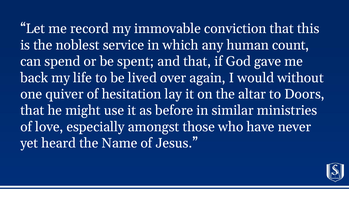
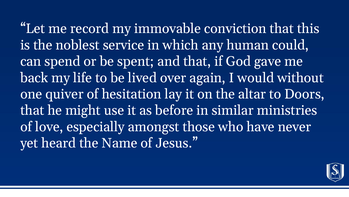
count: count -> could
